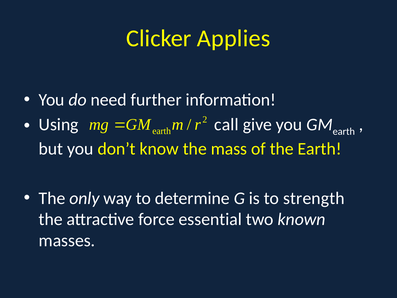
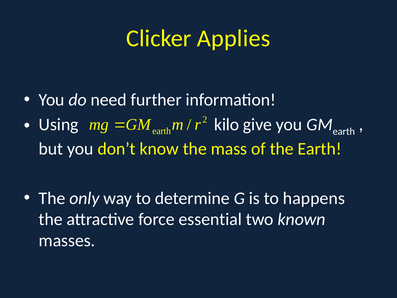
call: call -> kilo
strength: strength -> happens
